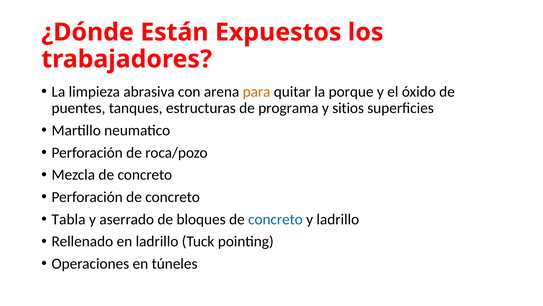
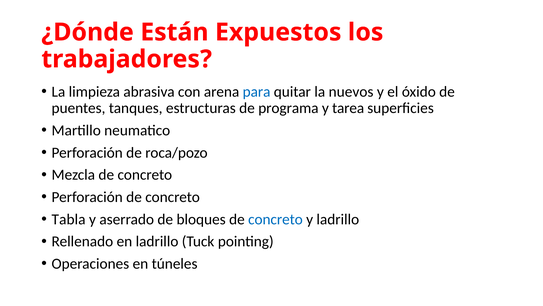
para colour: orange -> blue
porque: porque -> nuevos
sitios: sitios -> tarea
